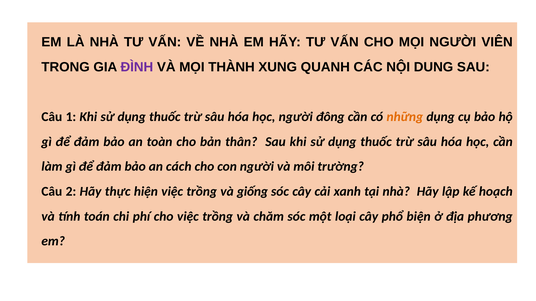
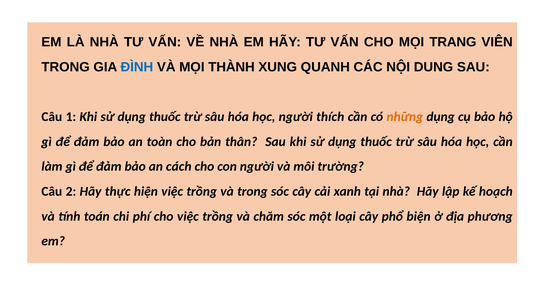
MỌI NGƯỜI: NGƯỜI -> TRANG
ĐÌNH colour: purple -> blue
đông: đông -> thích
và giống: giống -> trong
